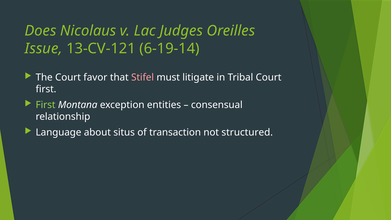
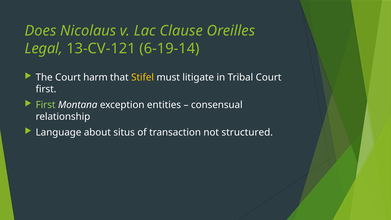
Judges: Judges -> Clause
Issue: Issue -> Legal
favor: favor -> harm
Stifel colour: pink -> yellow
